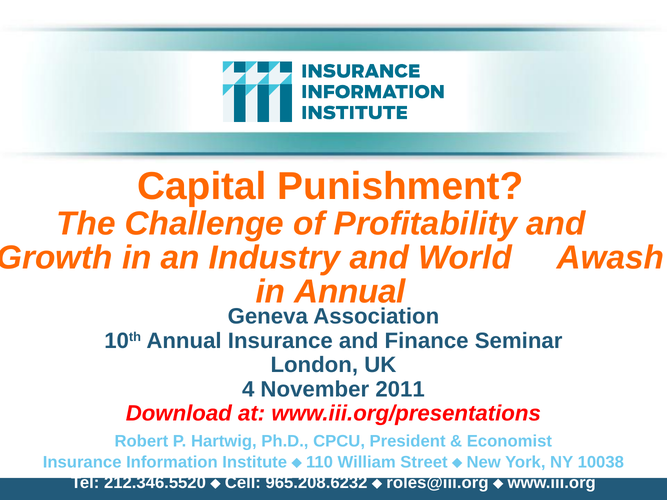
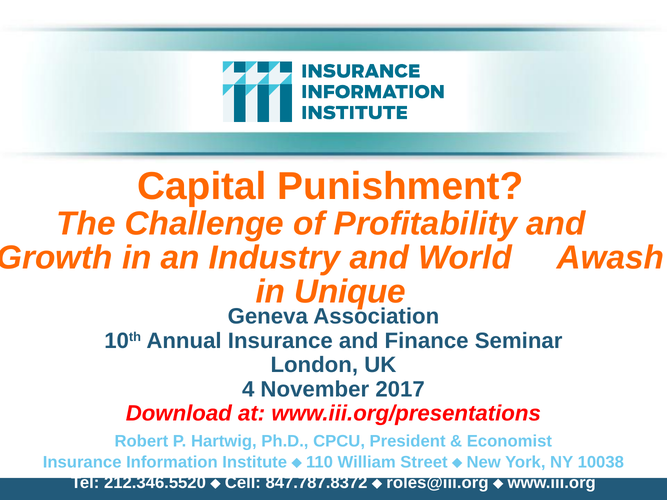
in Annual: Annual -> Unique
2011: 2011 -> 2017
965.208.6232: 965.208.6232 -> 847.787.8372
